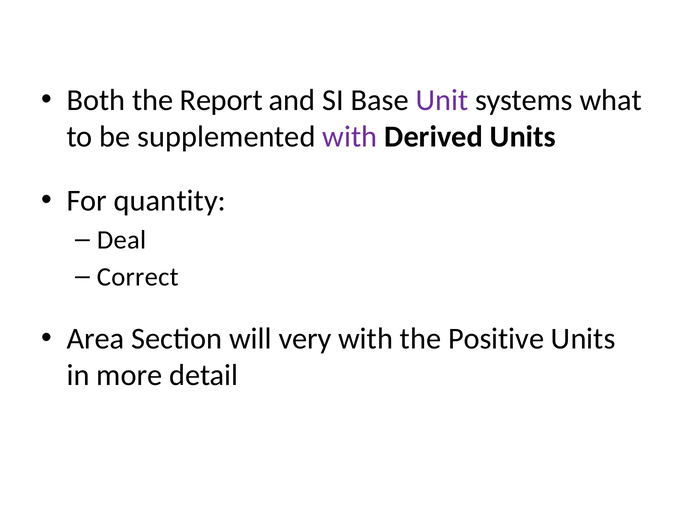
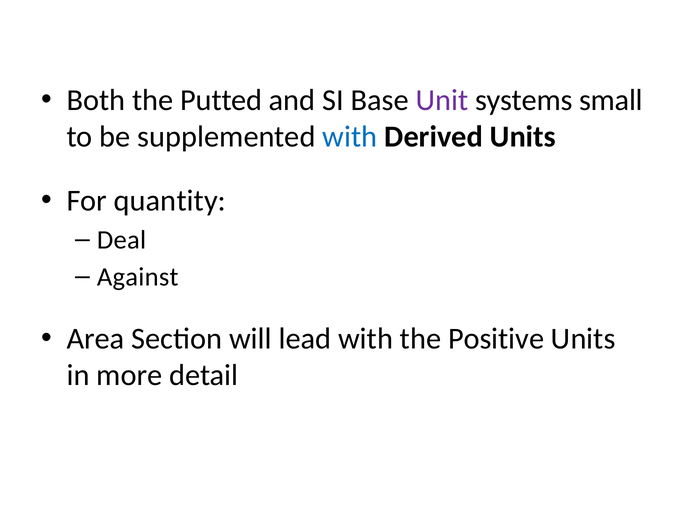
Report: Report -> Putted
what: what -> small
with at (350, 137) colour: purple -> blue
Correct: Correct -> Against
very: very -> lead
